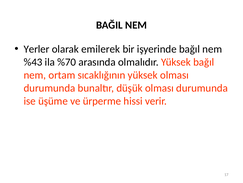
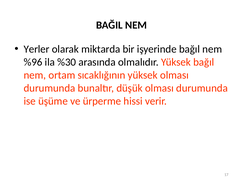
emilerek: emilerek -> miktarda
%43: %43 -> %96
%70: %70 -> %30
